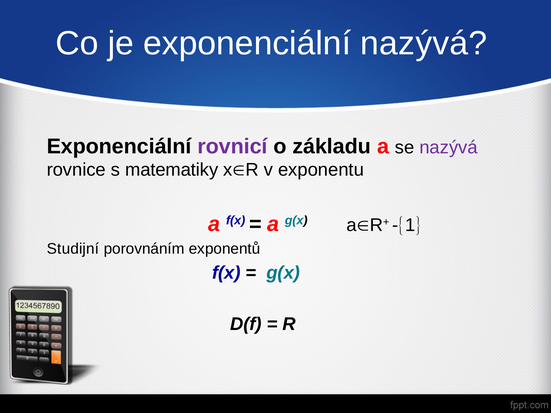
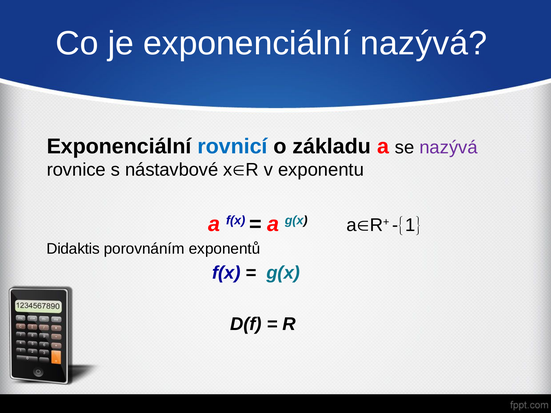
rovnicí colour: purple -> blue
matematiky: matematiky -> nástavbové
Studijní: Studijní -> Didaktis
